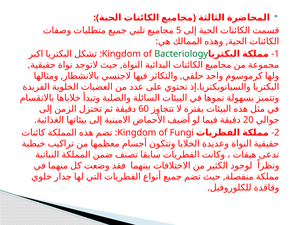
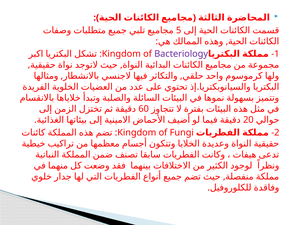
Bacteriology colour: green -> purple
